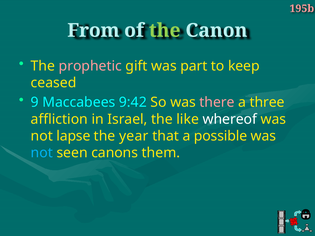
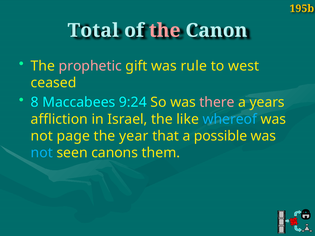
195b colour: pink -> yellow
From: From -> Total
the at (165, 30) colour: light green -> pink
part: part -> rule
keep: keep -> west
9: 9 -> 8
9:42: 9:42 -> 9:24
three: three -> years
whereof colour: white -> light blue
lapse: lapse -> page
